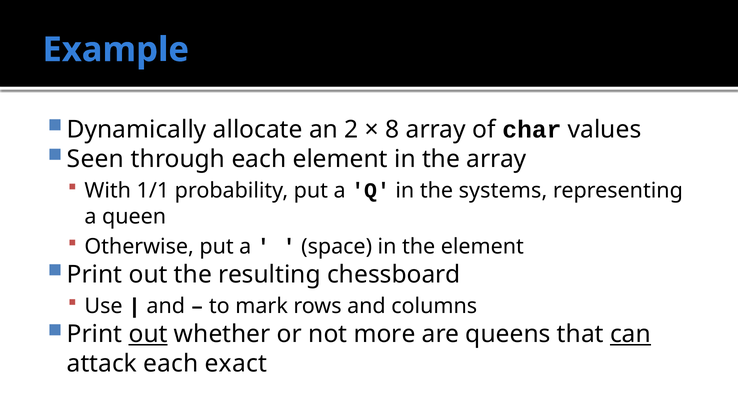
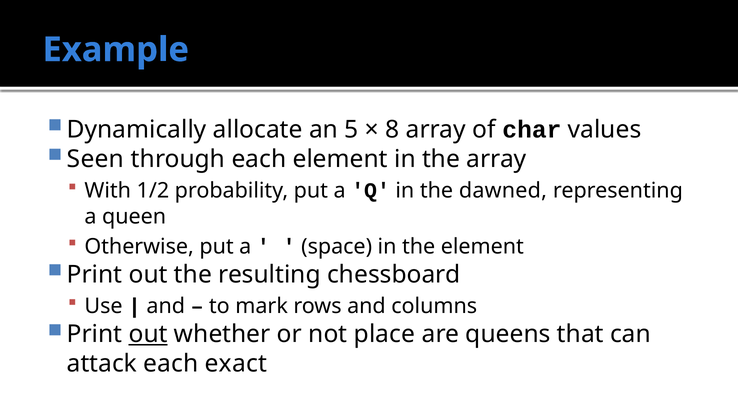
2: 2 -> 5
1/1: 1/1 -> 1/2
systems: systems -> dawned
more: more -> place
can underline: present -> none
